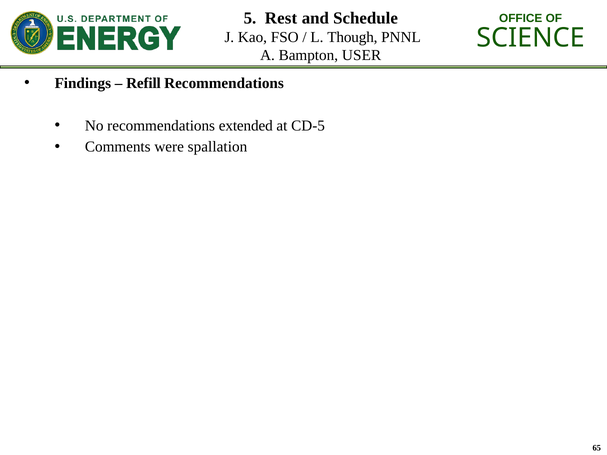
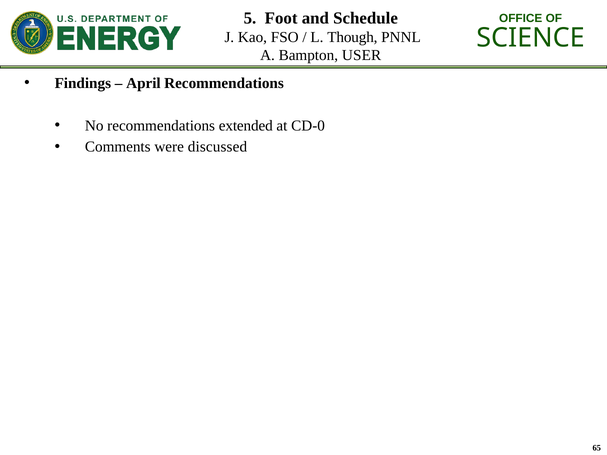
Rest: Rest -> Foot
Refill: Refill -> April
CD-5: CD-5 -> CD-0
spallation: spallation -> discussed
